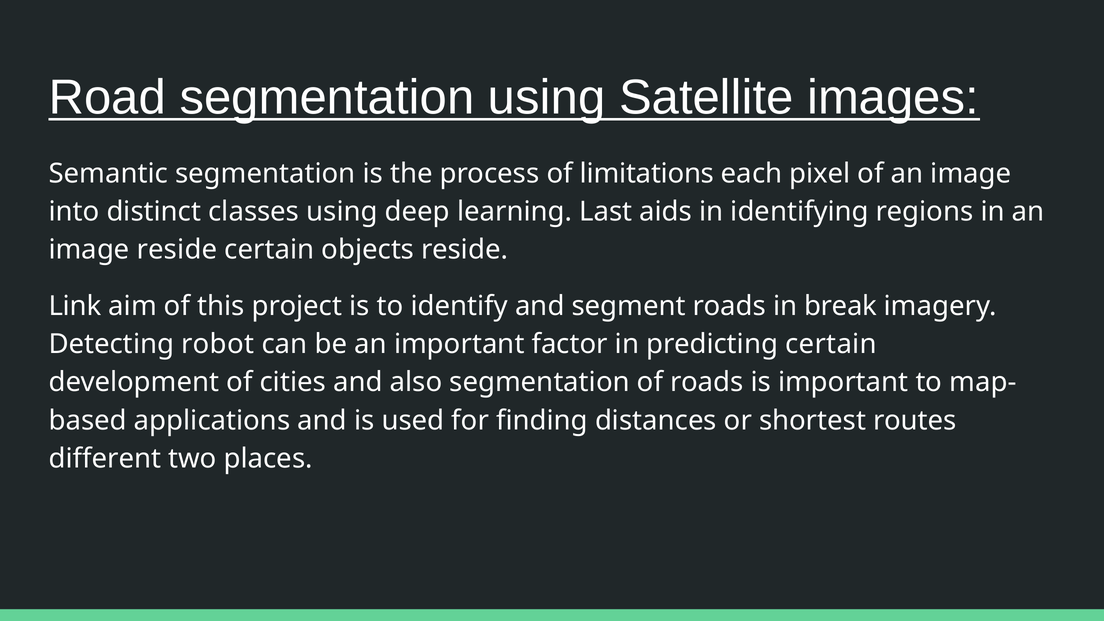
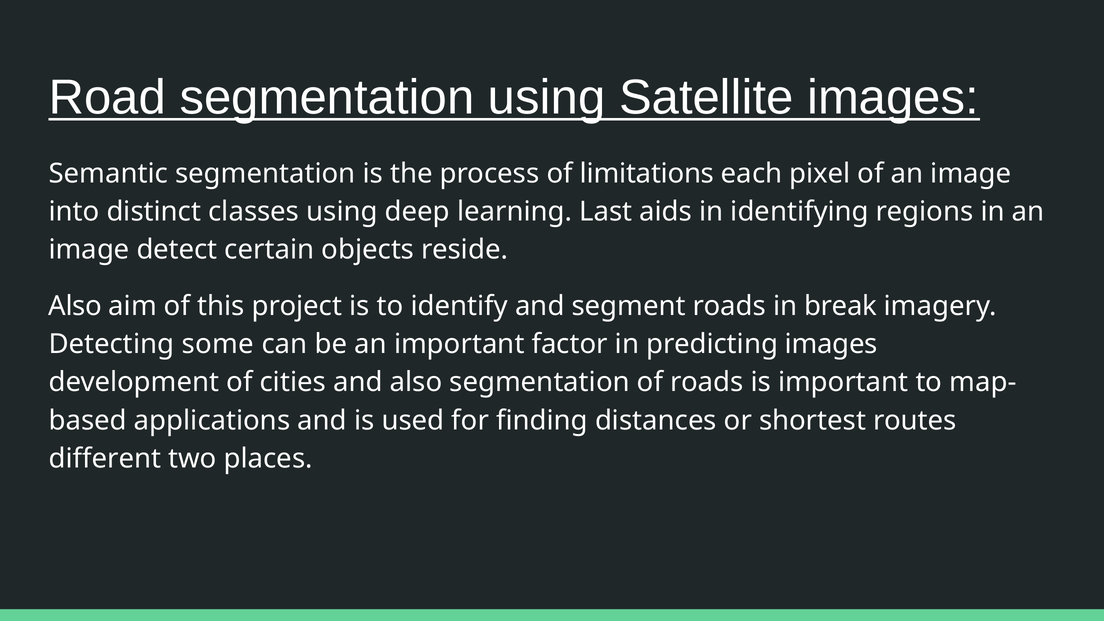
image reside: reside -> detect
Link at (75, 306): Link -> Also
robot: robot -> some
predicting certain: certain -> images
